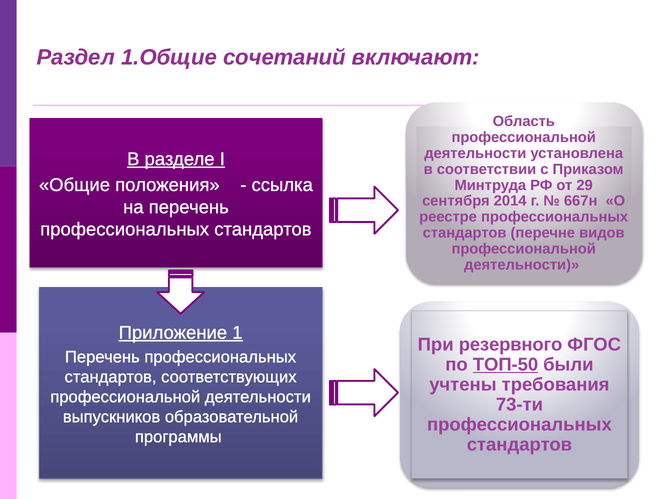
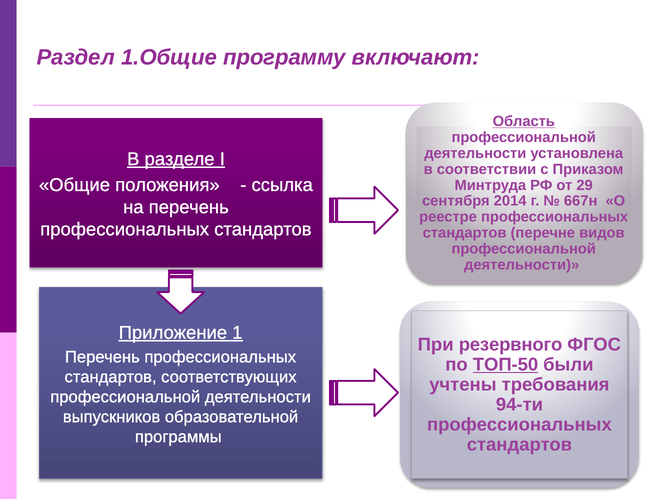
сочетаний: сочетаний -> программу
Область underline: none -> present
73-ти: 73-ти -> 94-ти
